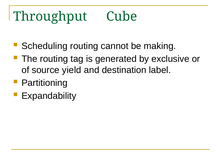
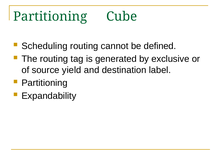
Throughput at (50, 16): Throughput -> Partitioning
making: making -> defined
